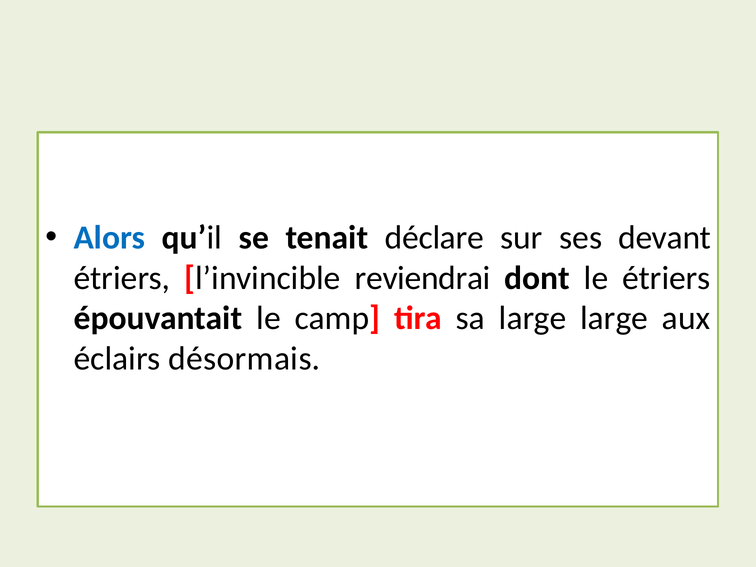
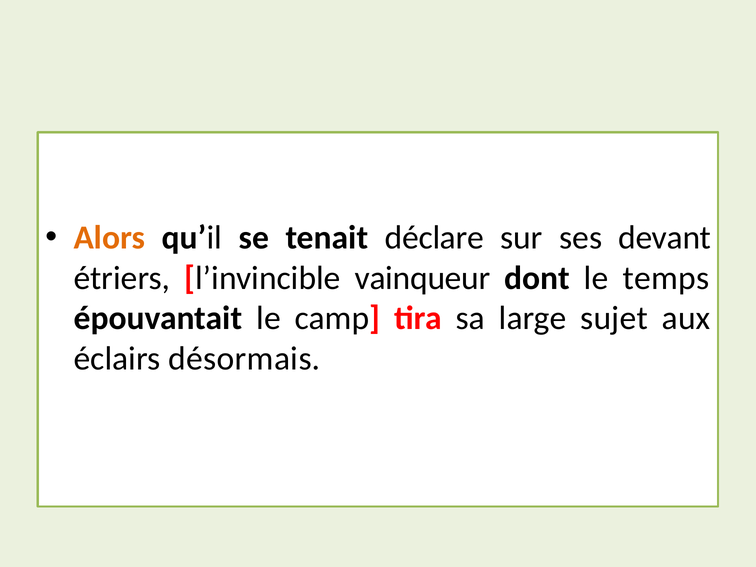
Alors colour: blue -> orange
reviendrai: reviendrai -> vainqueur
le étriers: étriers -> temps
large large: large -> sujet
